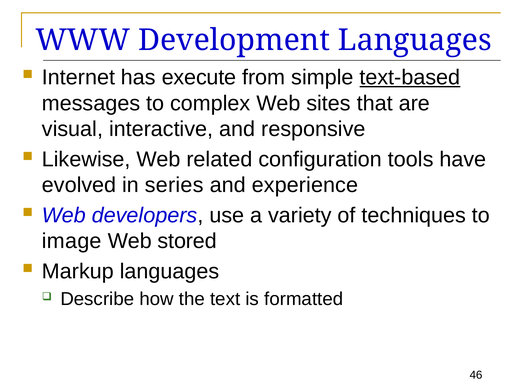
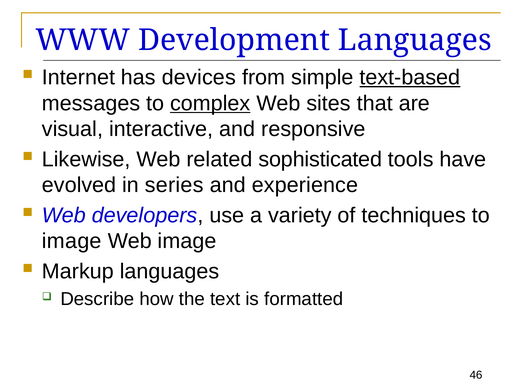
execute: execute -> devices
complex underline: none -> present
configuration: configuration -> sophisticated
Web stored: stored -> image
